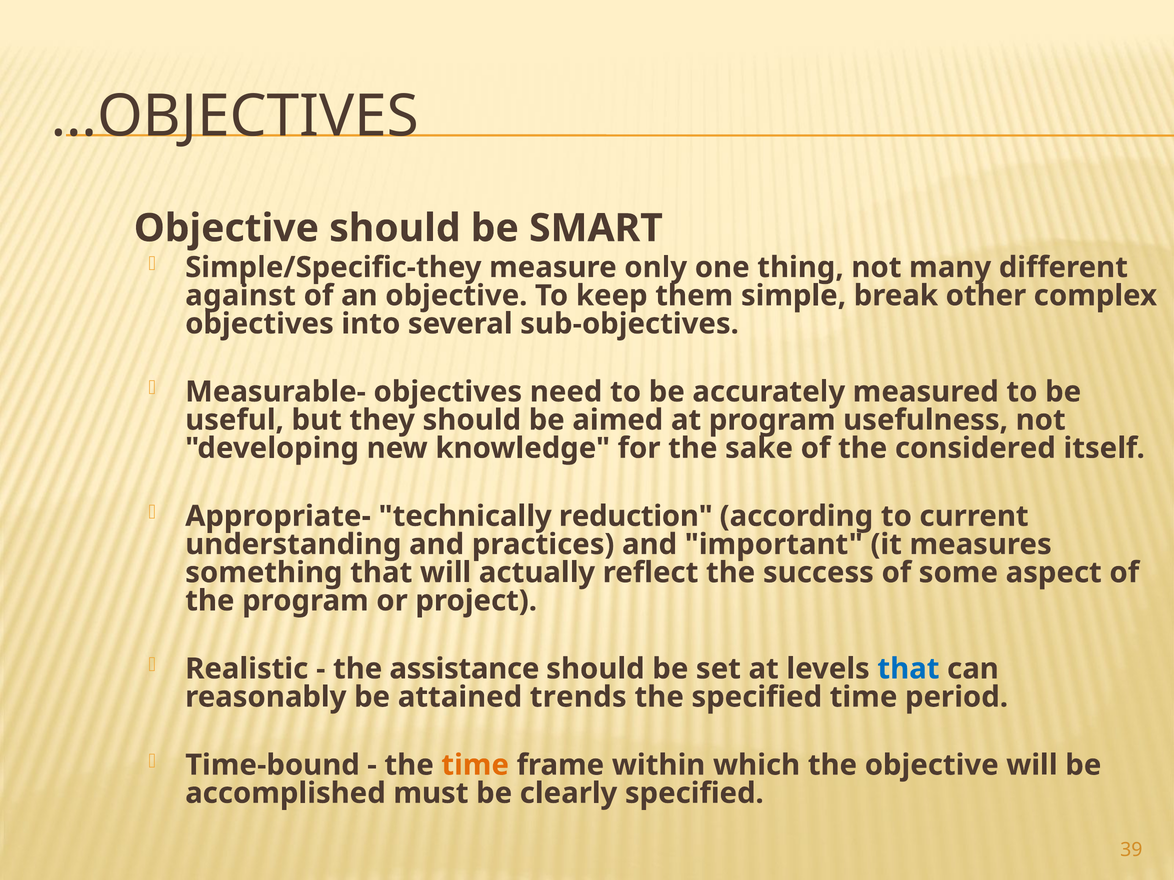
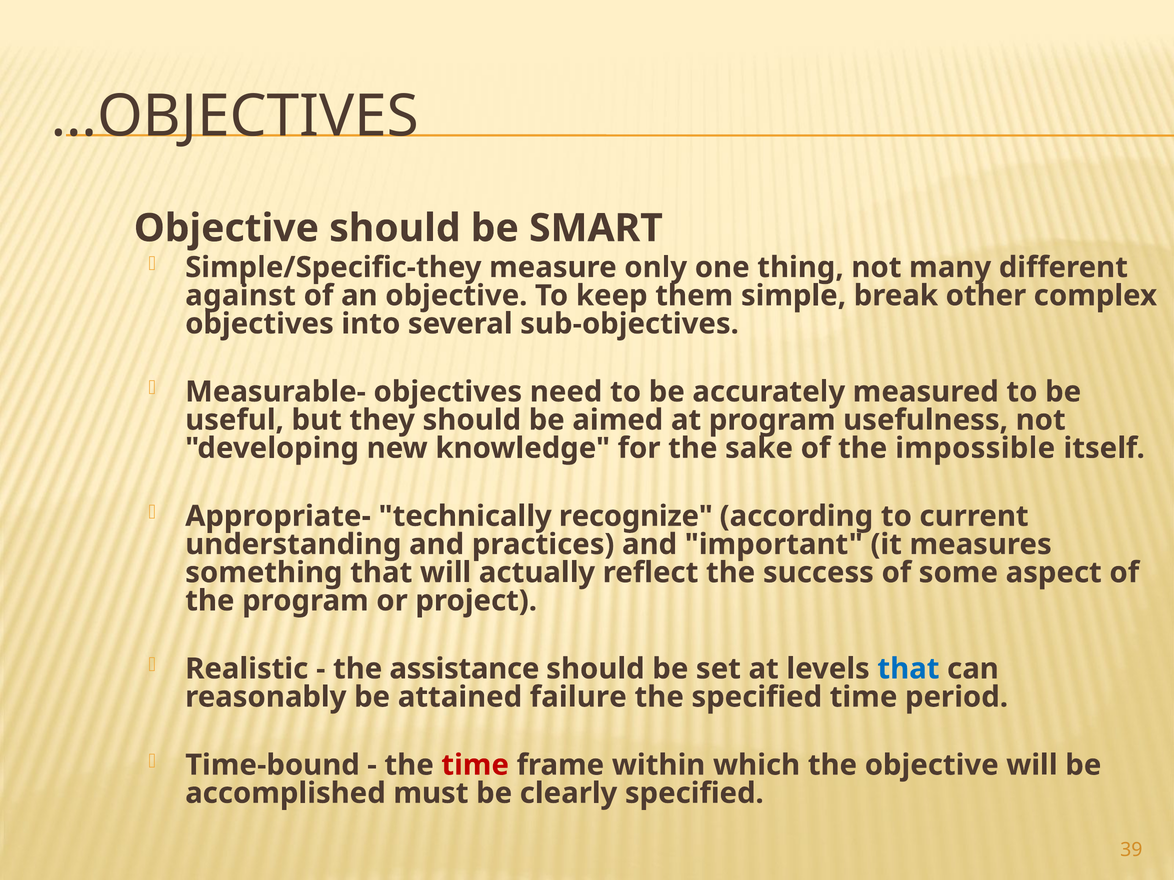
considered: considered -> impossible
reduction: reduction -> recognize
trends: trends -> failure
time at (475, 765) colour: orange -> red
